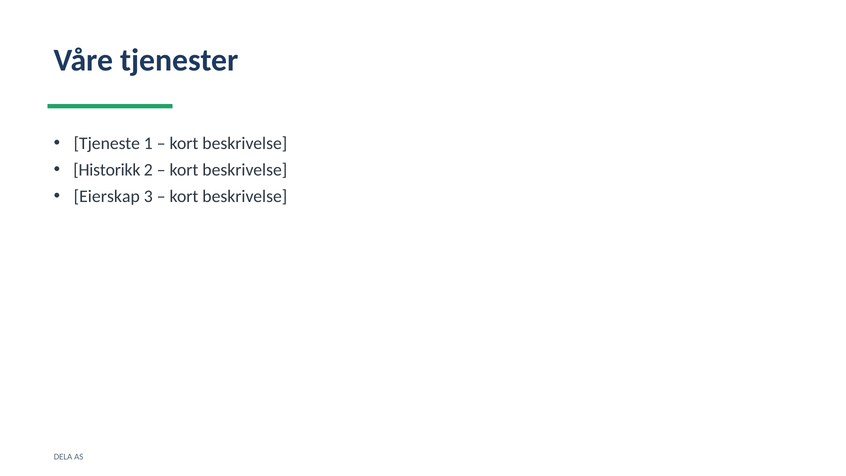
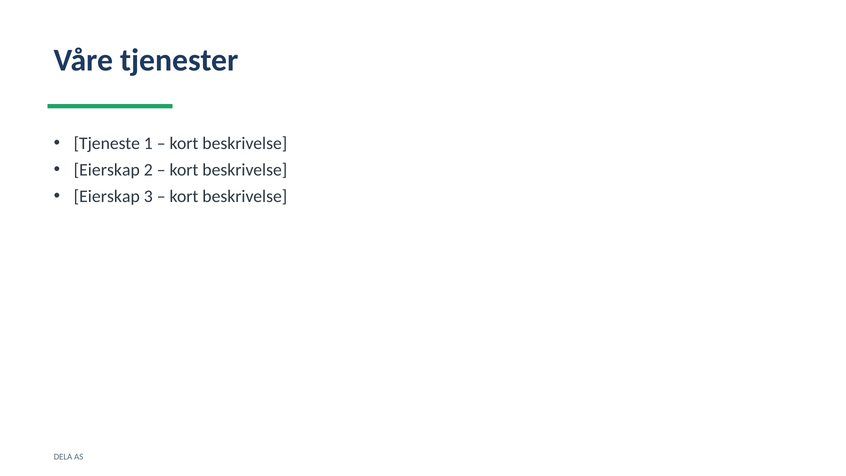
Historikk at (107, 170): Historikk -> Eierskap
